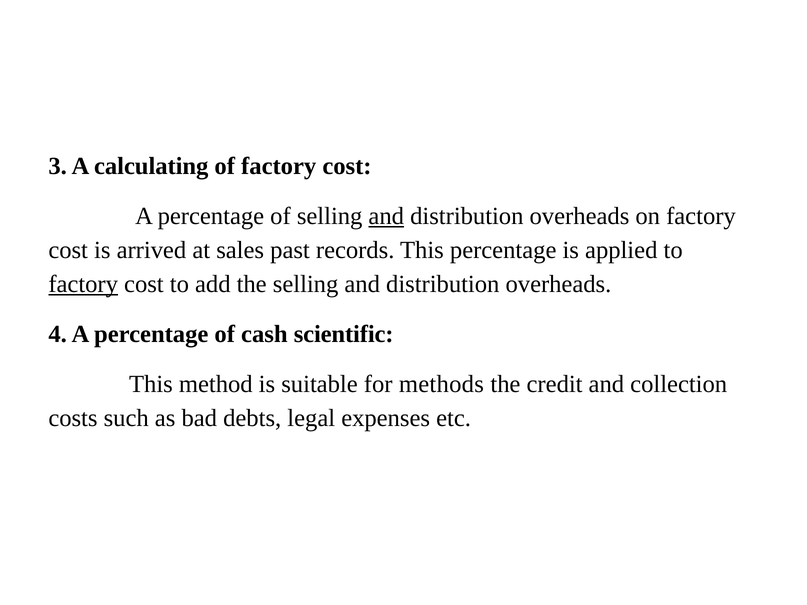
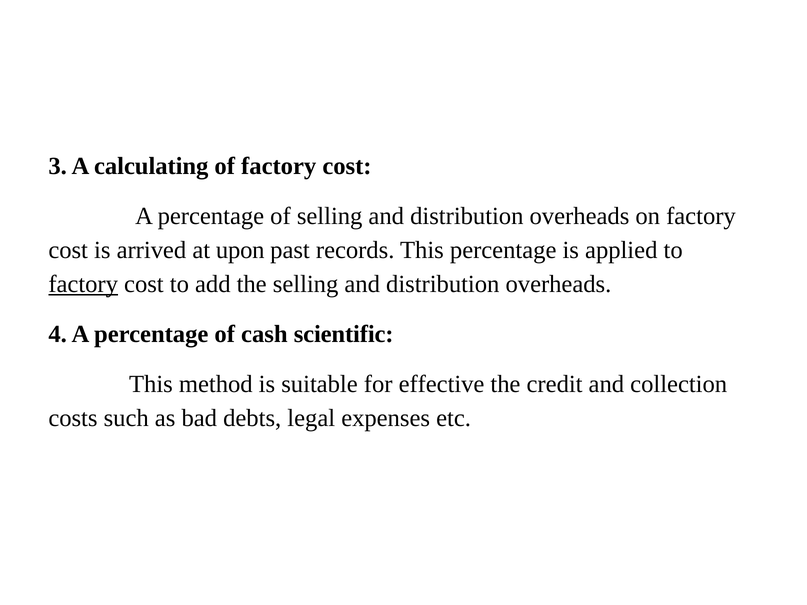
and at (386, 216) underline: present -> none
sales: sales -> upon
methods: methods -> effective
